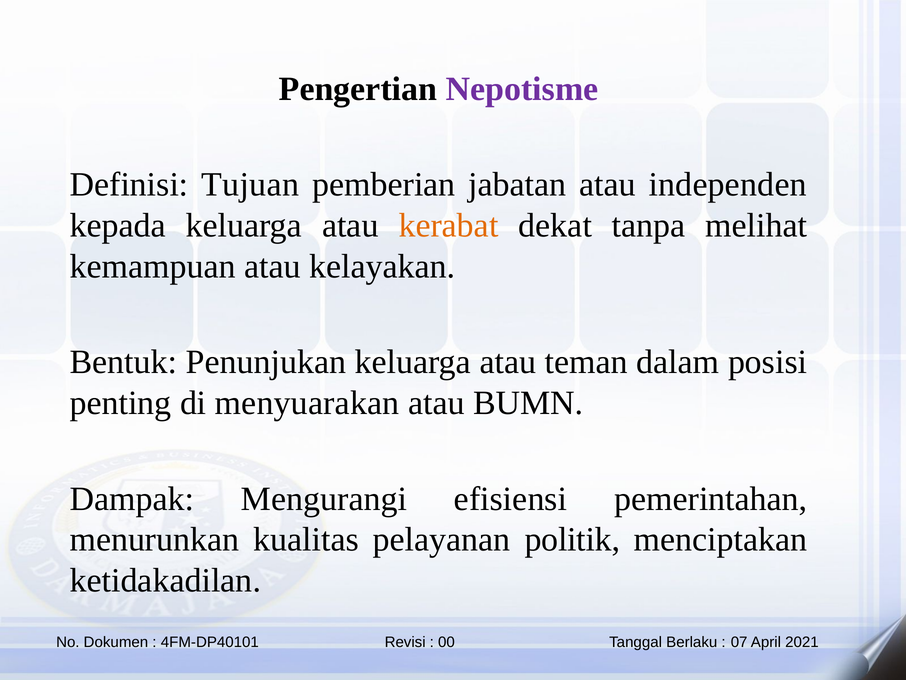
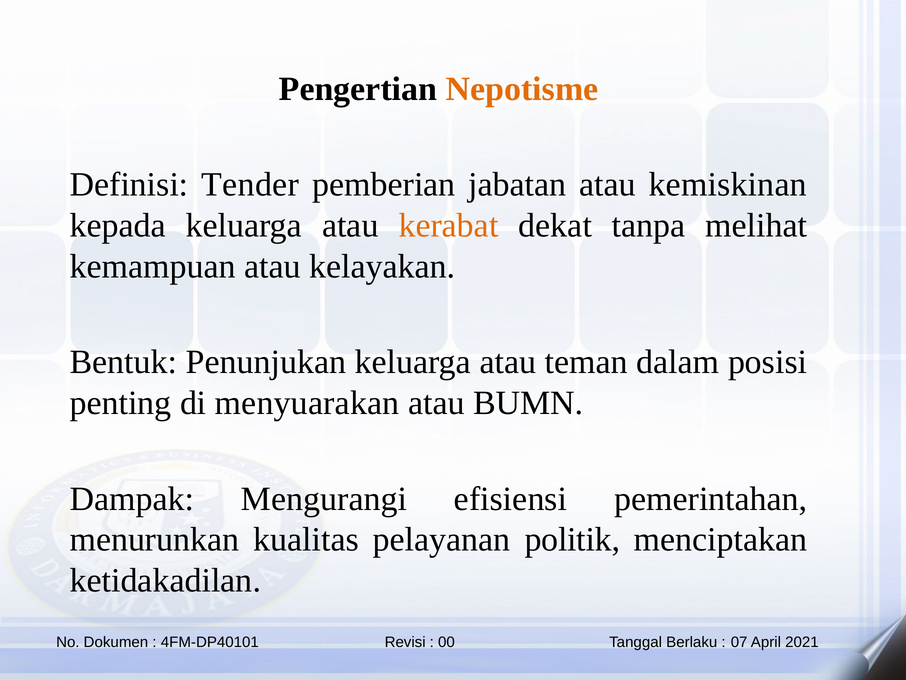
Nepotisme colour: purple -> orange
Tujuan: Tujuan -> Tender
independen: independen -> kemiskinan
